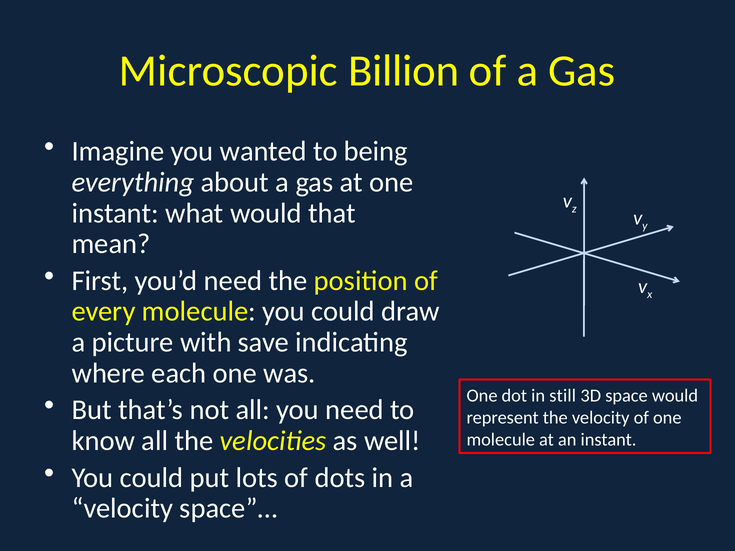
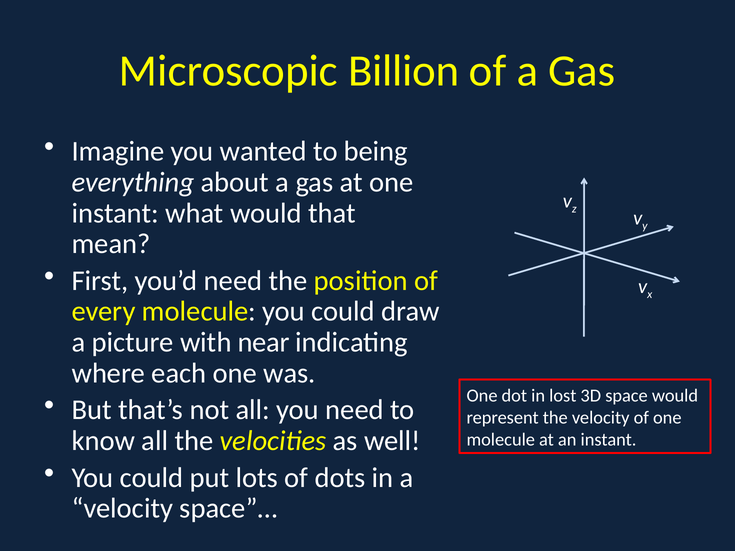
save: save -> near
still: still -> lost
